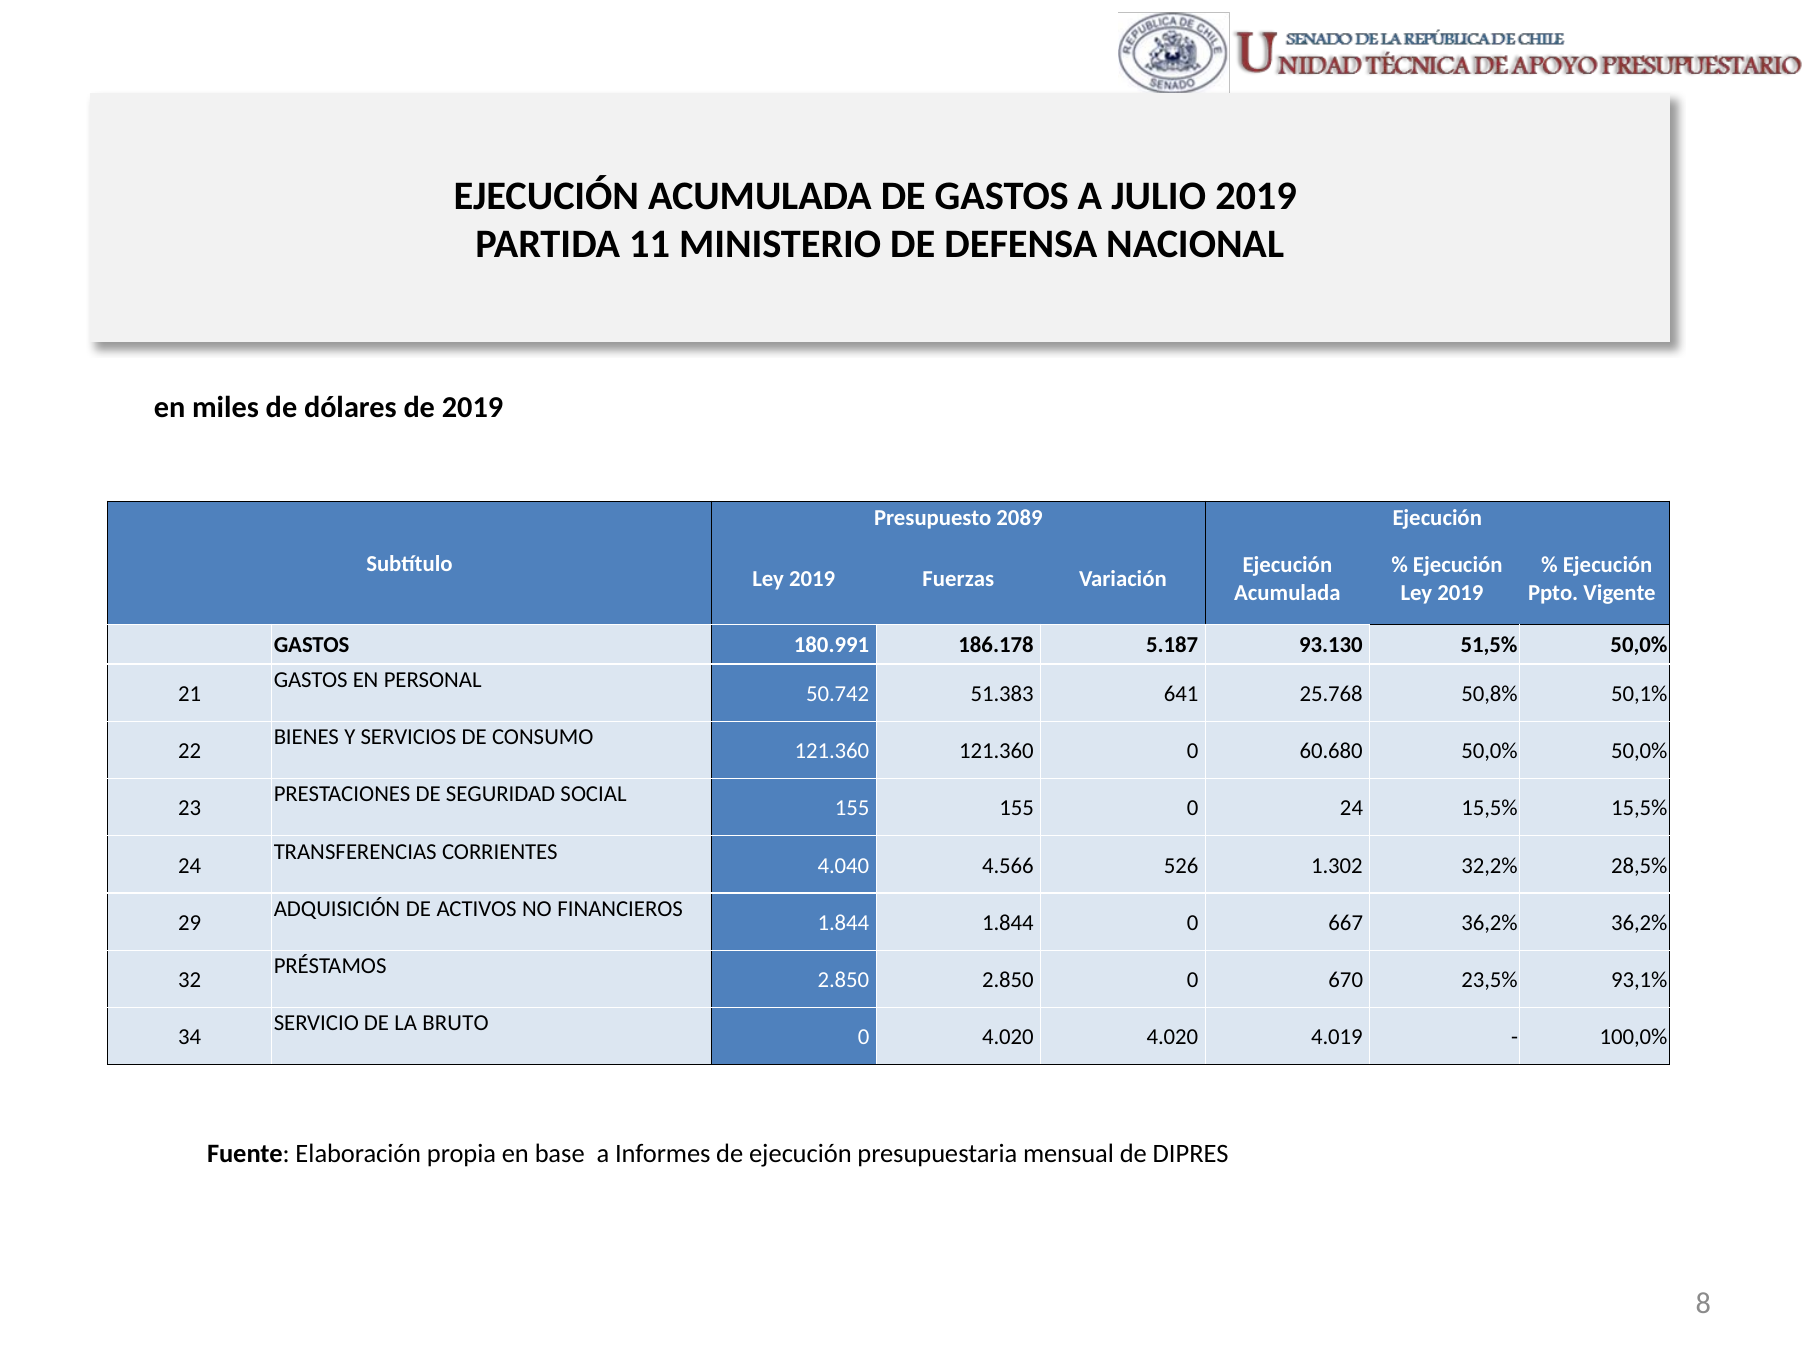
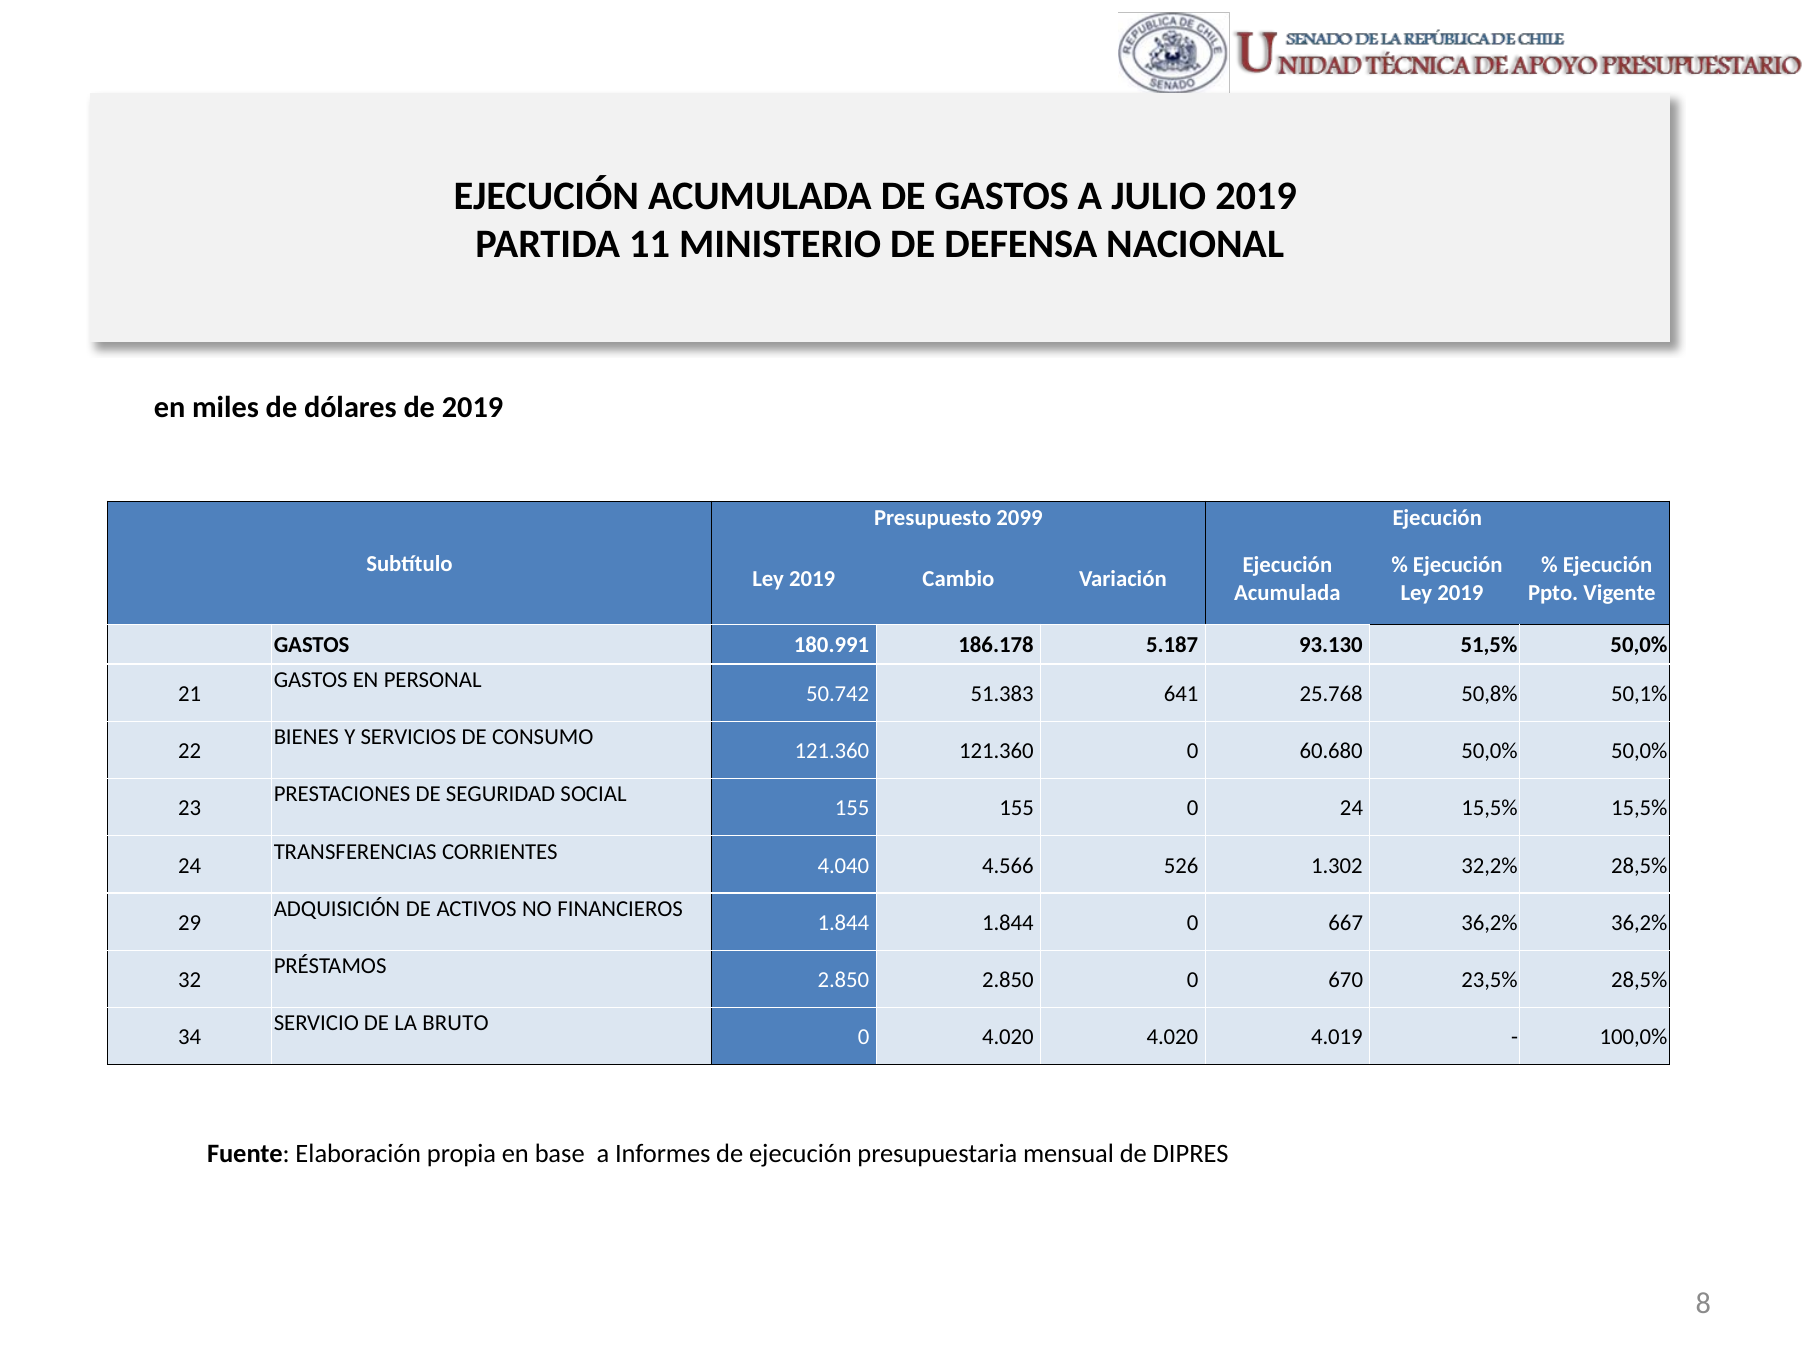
2089: 2089 -> 2099
Fuerzas: Fuerzas -> Cambio
23,5% 93,1%: 93,1% -> 28,5%
